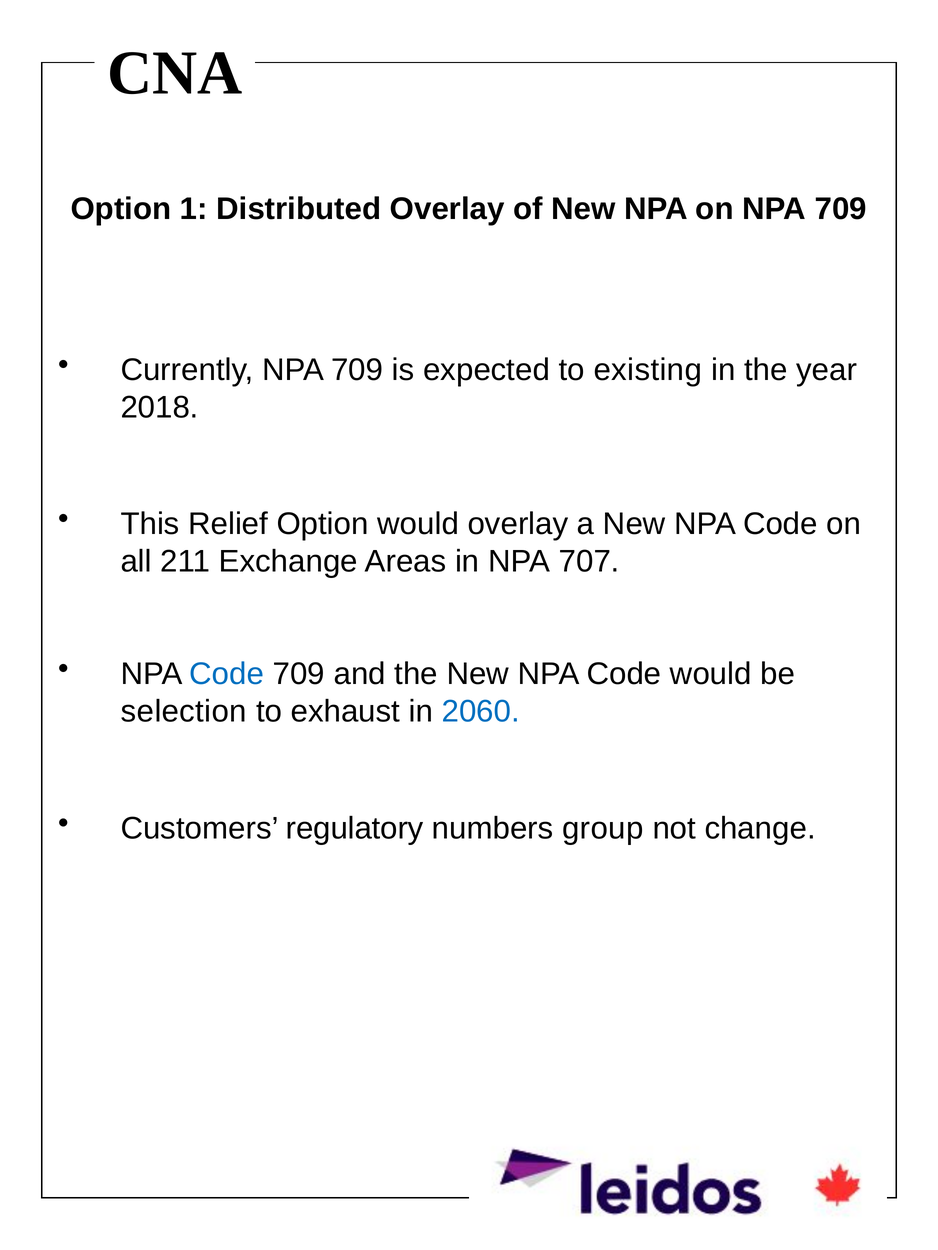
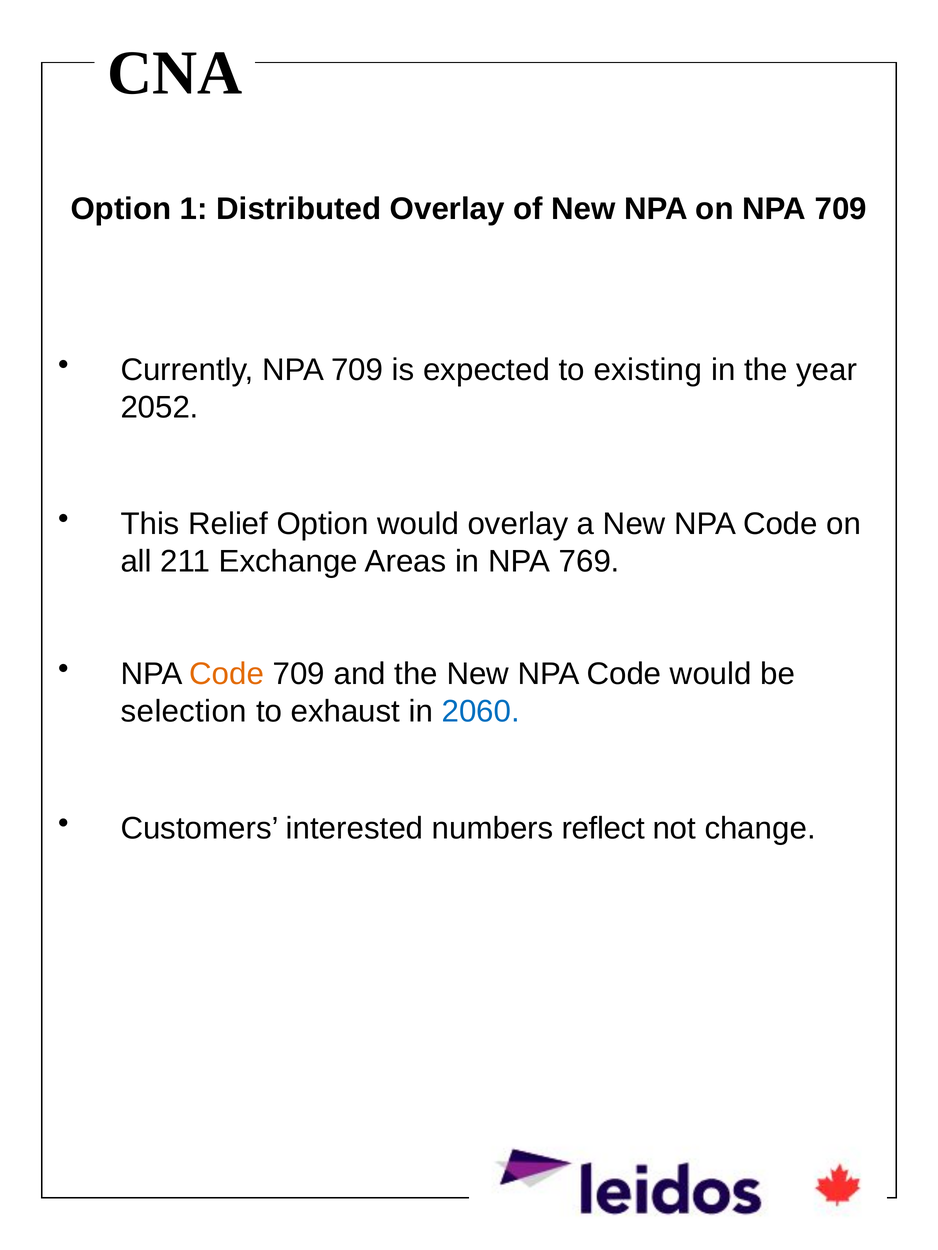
2018: 2018 -> 2052
707: 707 -> 769
Code at (227, 674) colour: blue -> orange
regulatory: regulatory -> interested
group: group -> reflect
